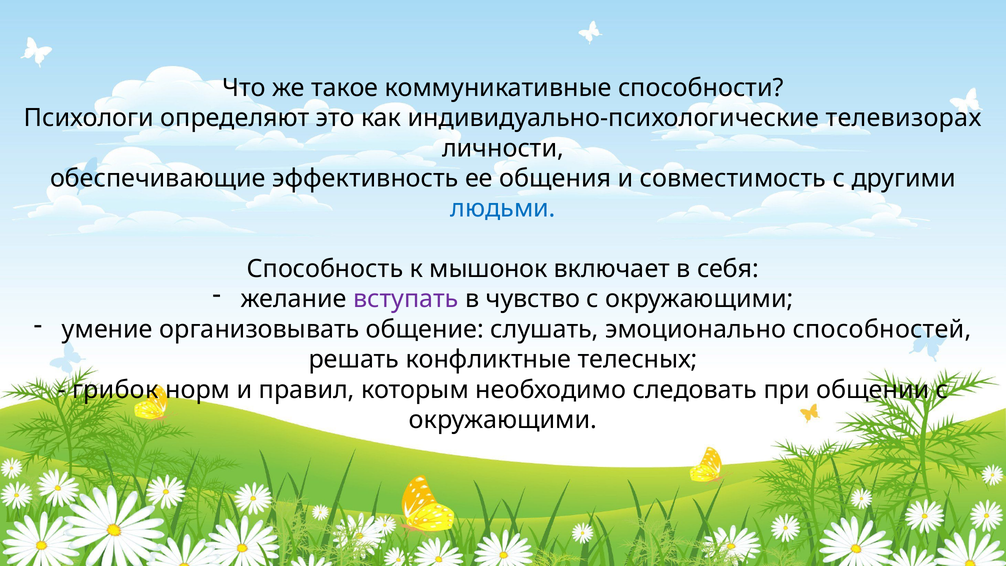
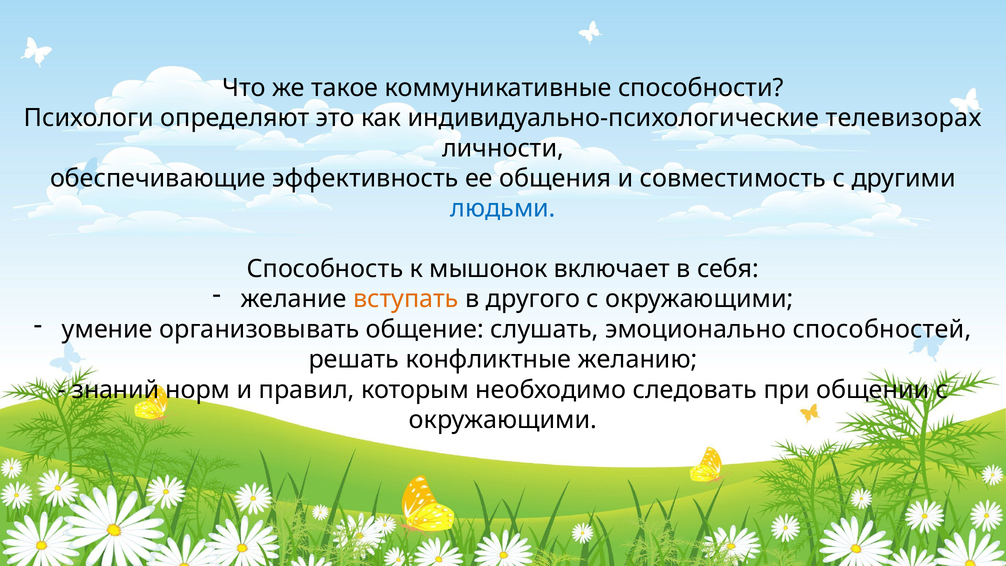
вступать colour: purple -> orange
чувство: чувство -> другого
телесных: телесных -> желанию
грибок: грибок -> знаний
